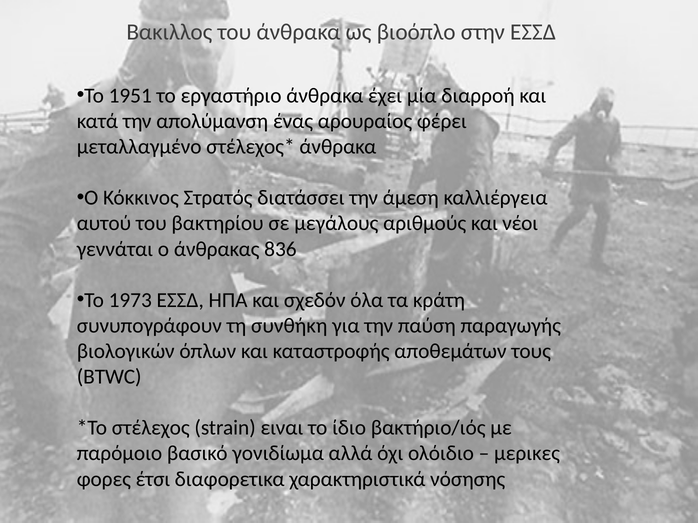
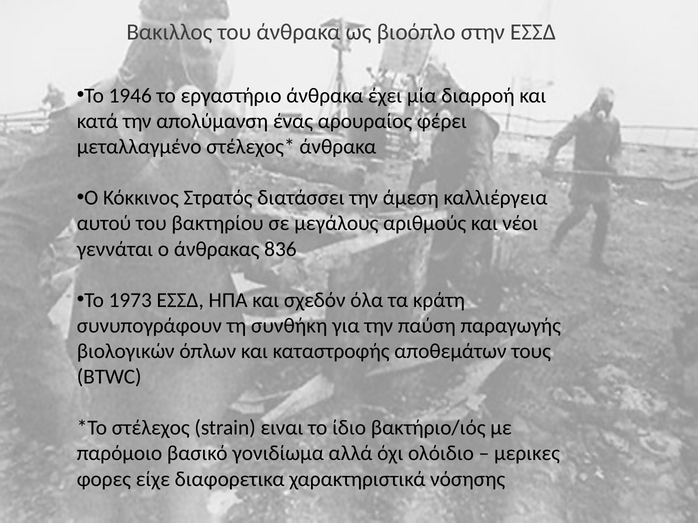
1951: 1951 -> 1946
έτσι: έτσι -> είχε
